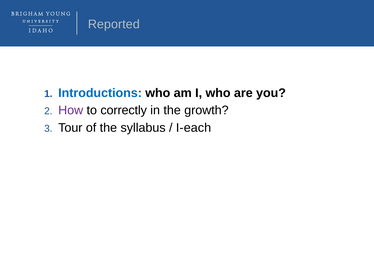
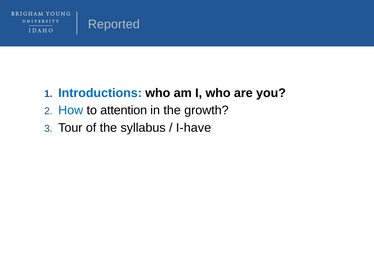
How colour: purple -> blue
correctly: correctly -> attention
I-each: I-each -> I-have
